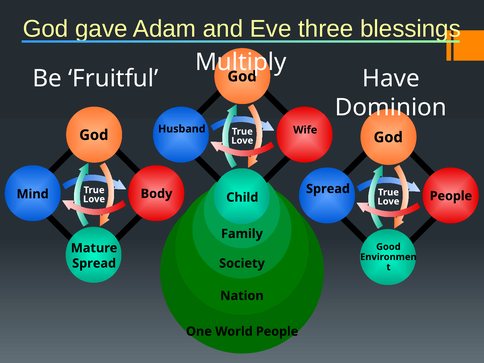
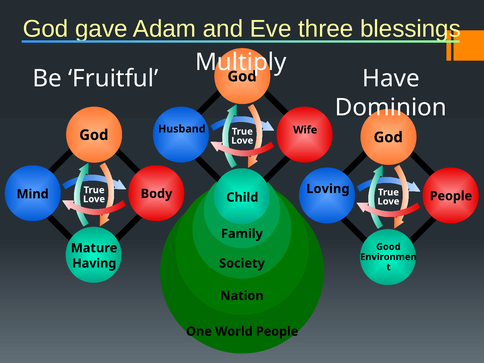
Spread at (328, 189): Spread -> Loving
Spread at (94, 263): Spread -> Having
